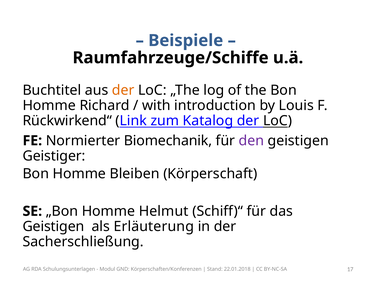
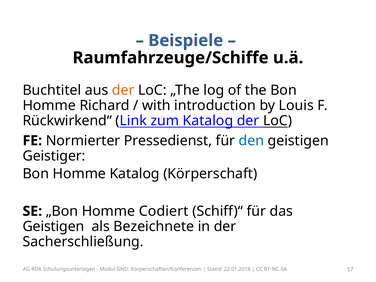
Biomechanik: Biomechanik -> Pressedienst
den colour: purple -> blue
Homme Bleiben: Bleiben -> Katalog
Helmut: Helmut -> Codiert
Erläuterung: Erläuterung -> Bezeichnete
